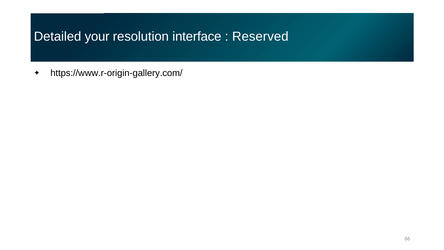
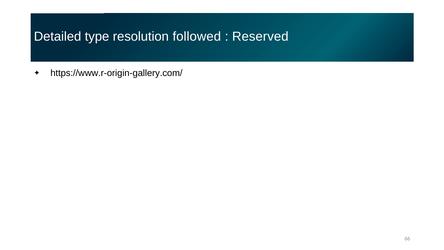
your: your -> type
interface: interface -> followed
